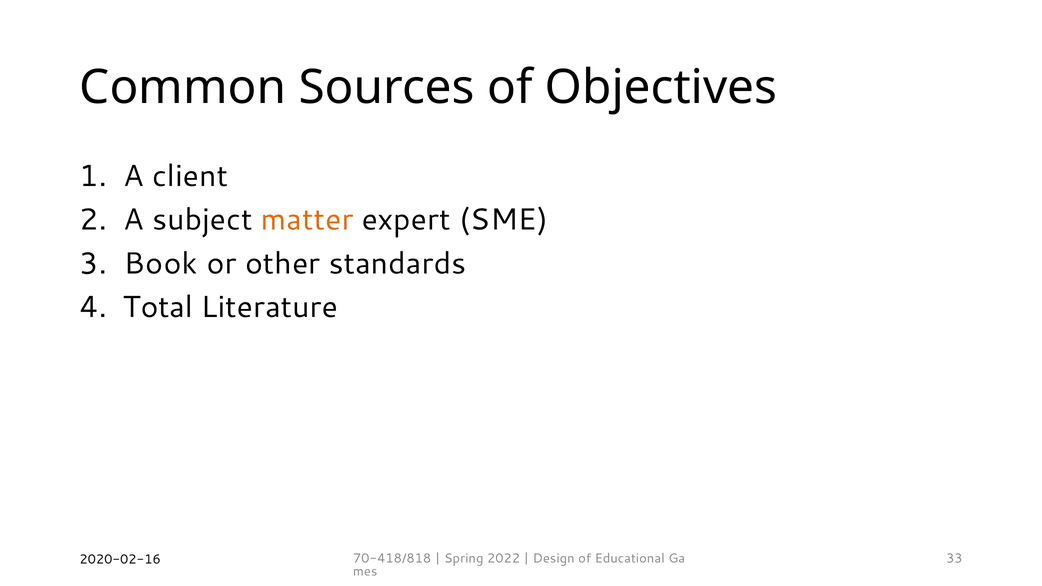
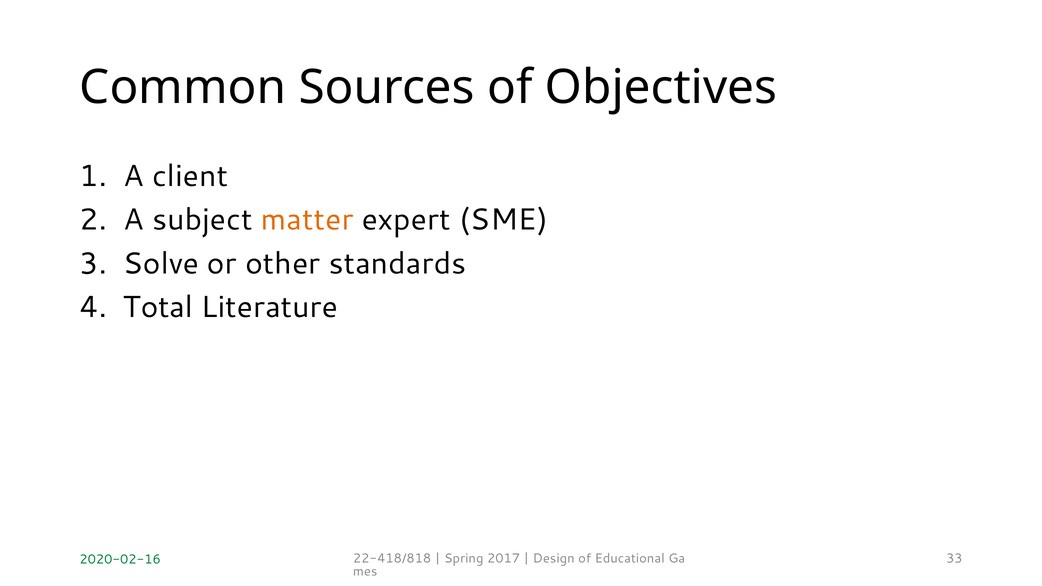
Book: Book -> Solve
70-418/818: 70-418/818 -> 22-418/818
2022: 2022 -> 2017
2020-02-16 colour: black -> green
